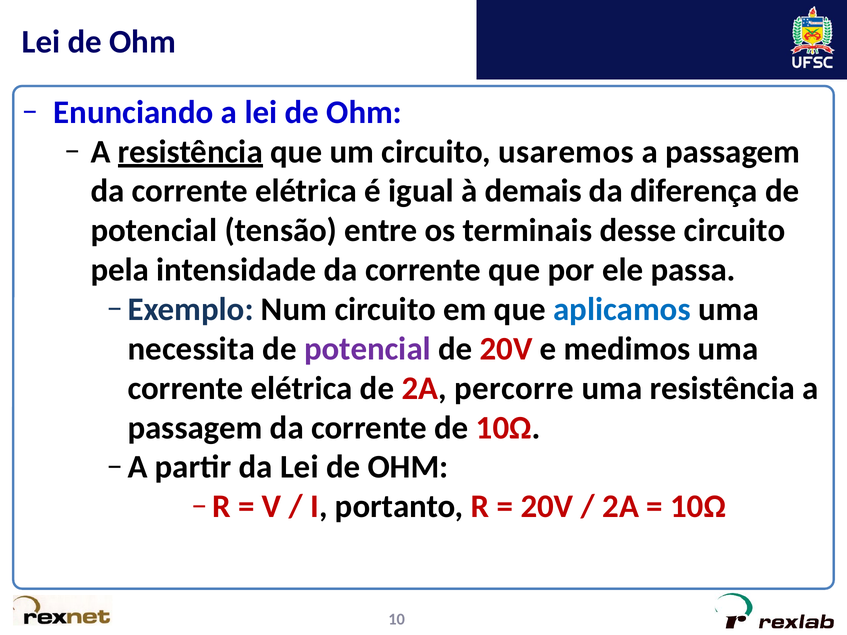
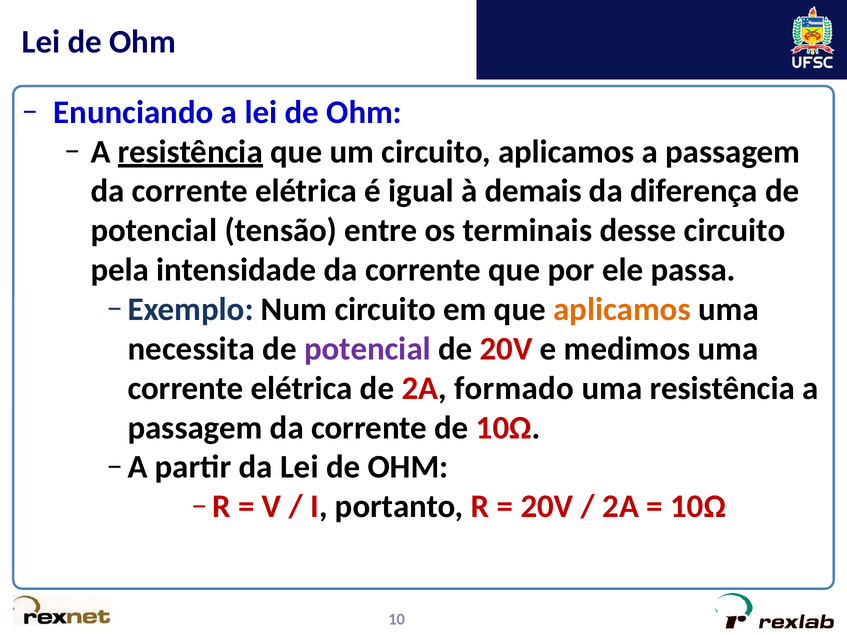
circuito usaremos: usaremos -> aplicamos
aplicamos at (622, 310) colour: blue -> orange
percorre: percorre -> formado
